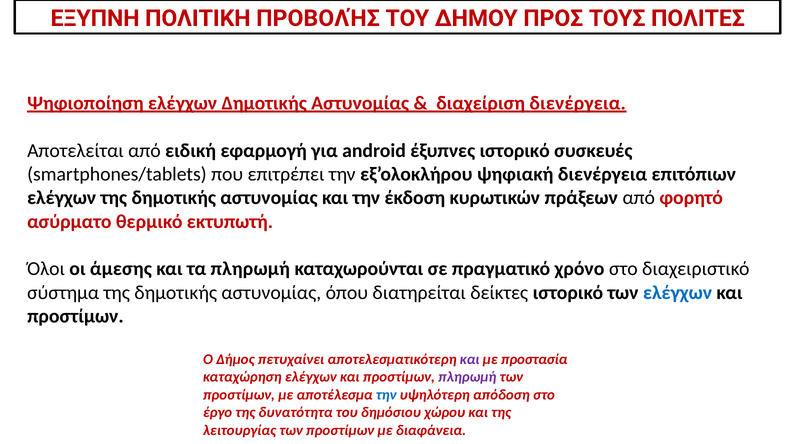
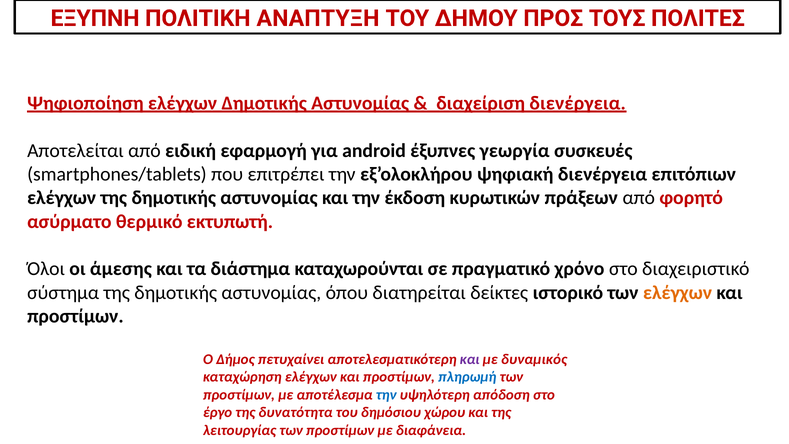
ΠΡΟΒΟΛΉΣ: ΠΡΟΒΟΛΉΣ -> ΑΝΑΠΤΥΞΗ
έξυπνες ιστορικό: ιστορικό -> γεωργία
τα πληρωμή: πληρωμή -> διάστημα
ελέγχων at (678, 292) colour: blue -> orange
προστασία: προστασία -> δυναμικός
πληρωμή at (467, 377) colour: purple -> blue
